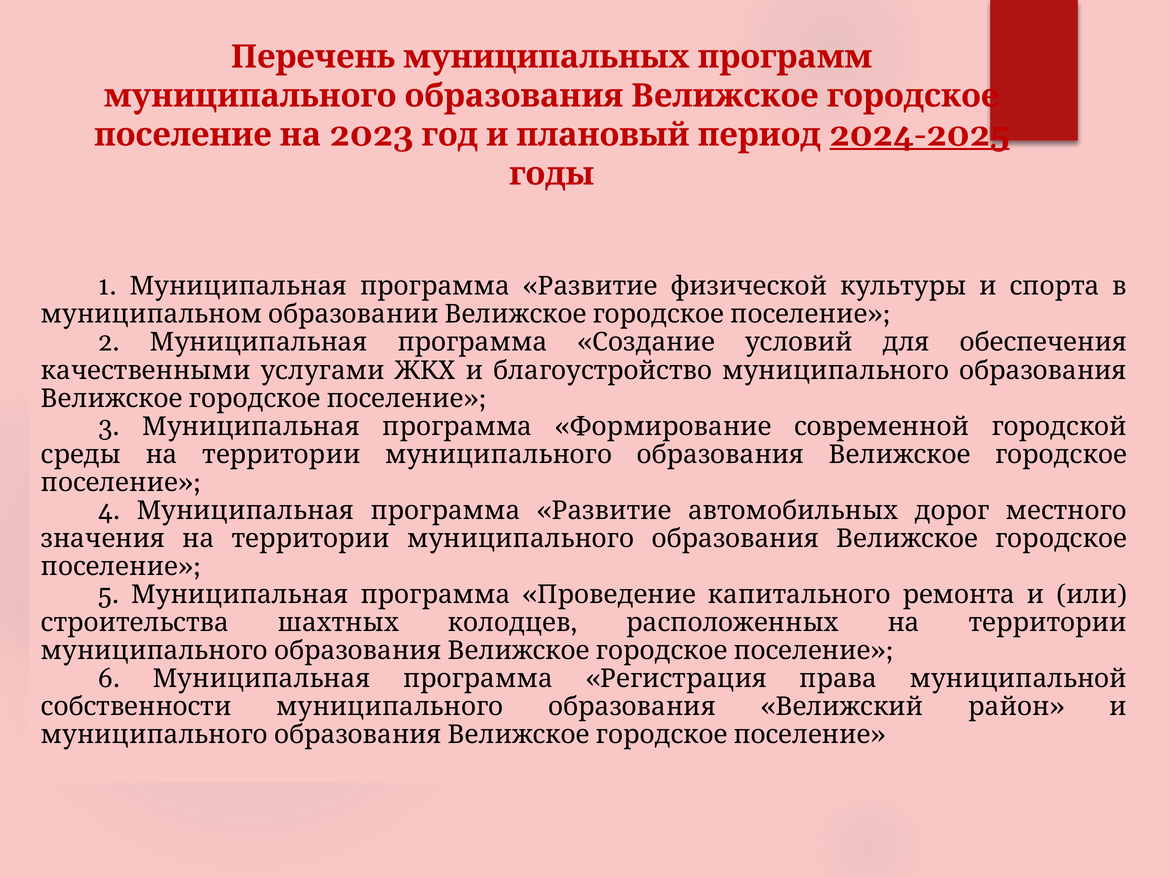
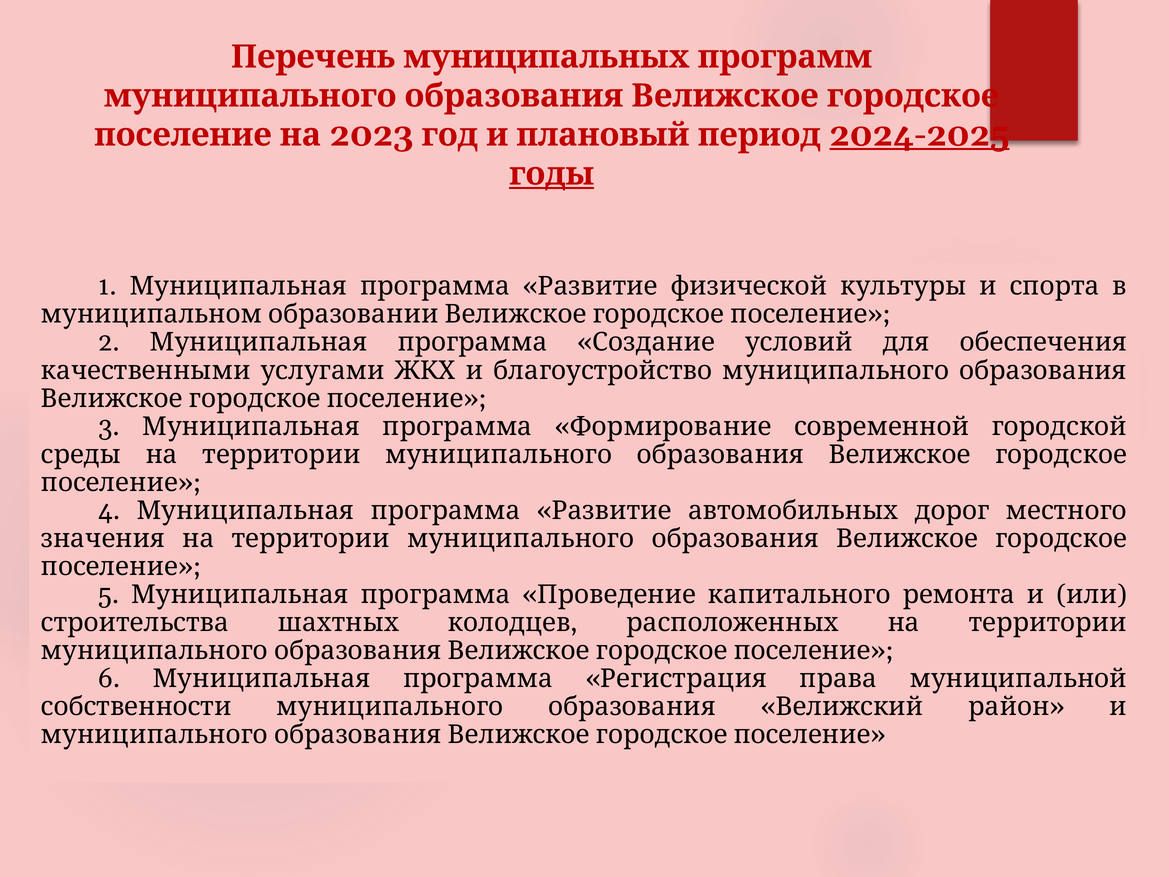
годы underline: none -> present
